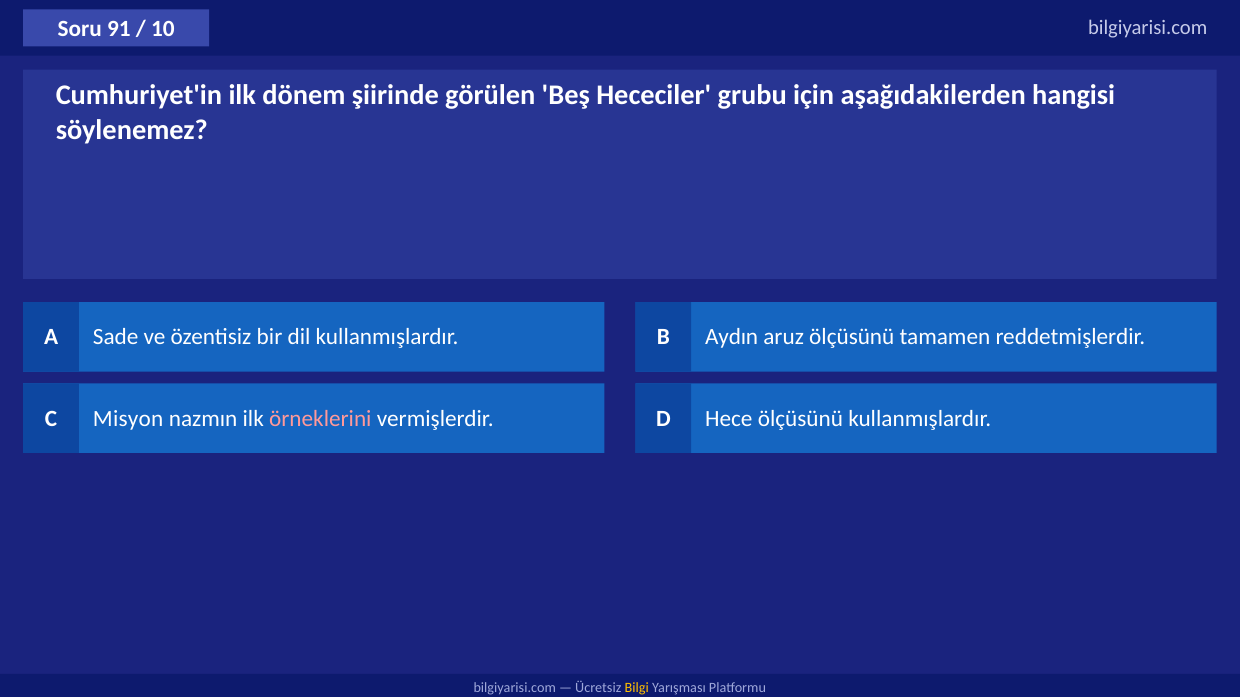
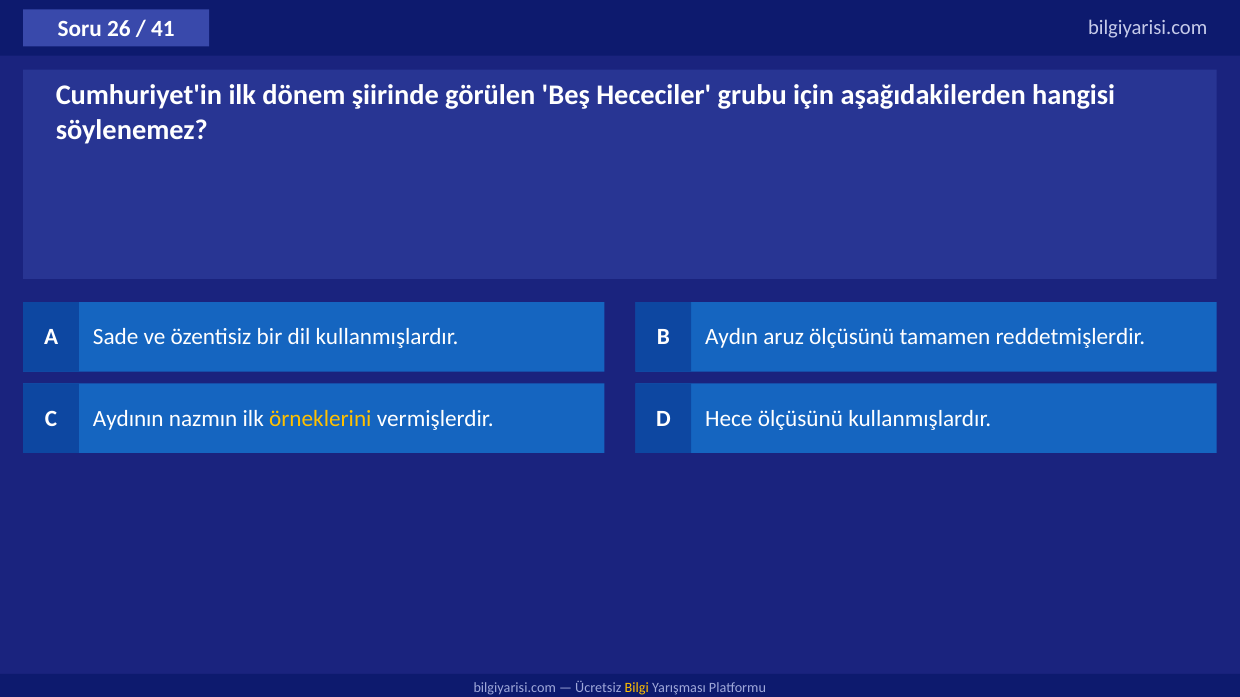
91: 91 -> 26
10: 10 -> 41
Misyon: Misyon -> Aydının
örneklerini colour: pink -> yellow
